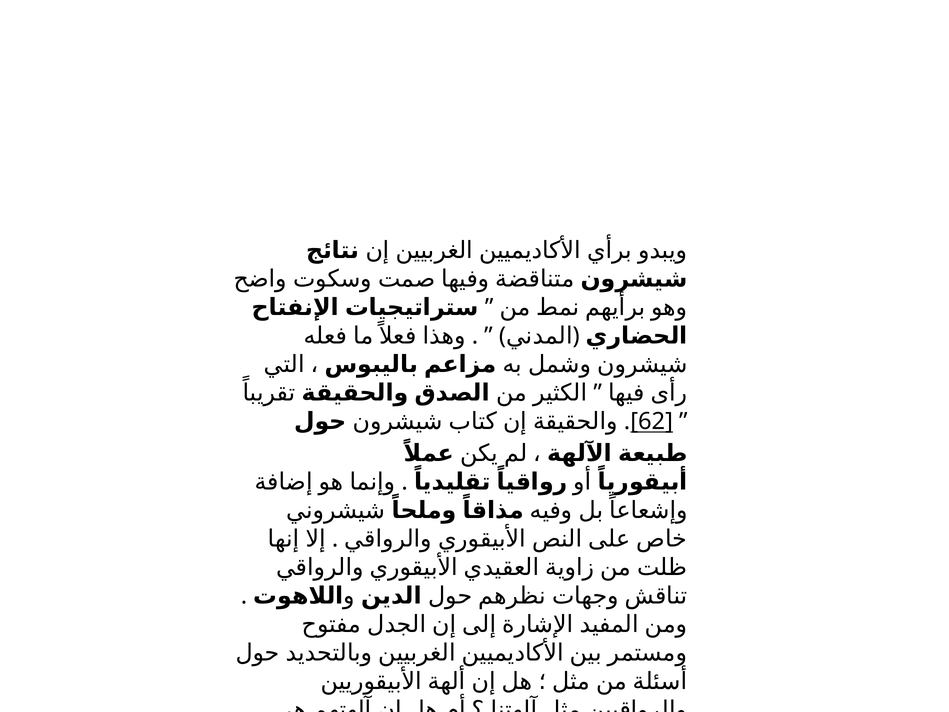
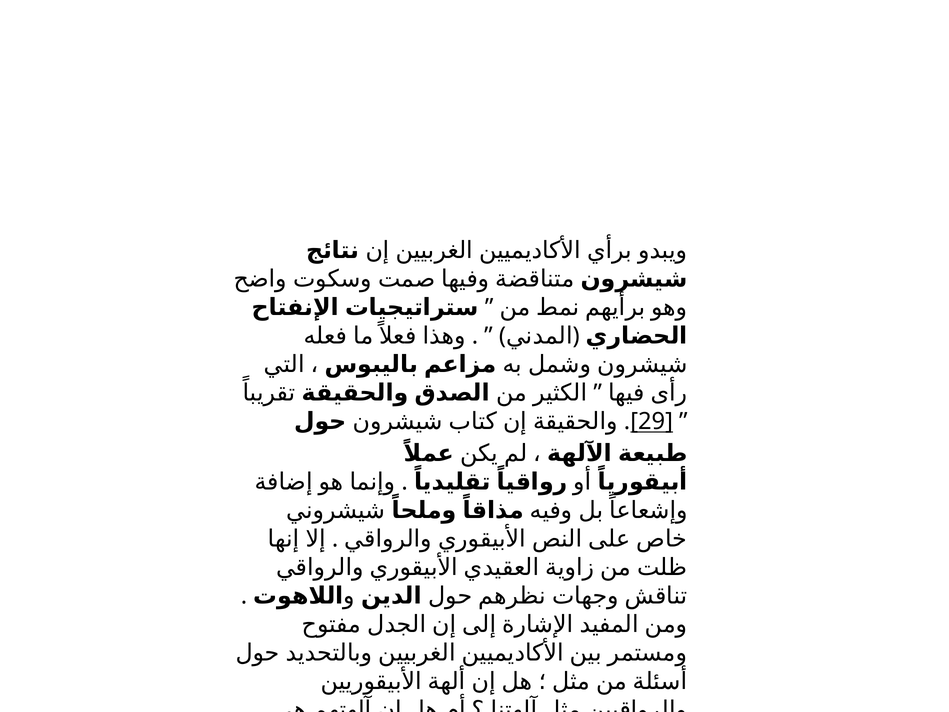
62: 62 -> 29
